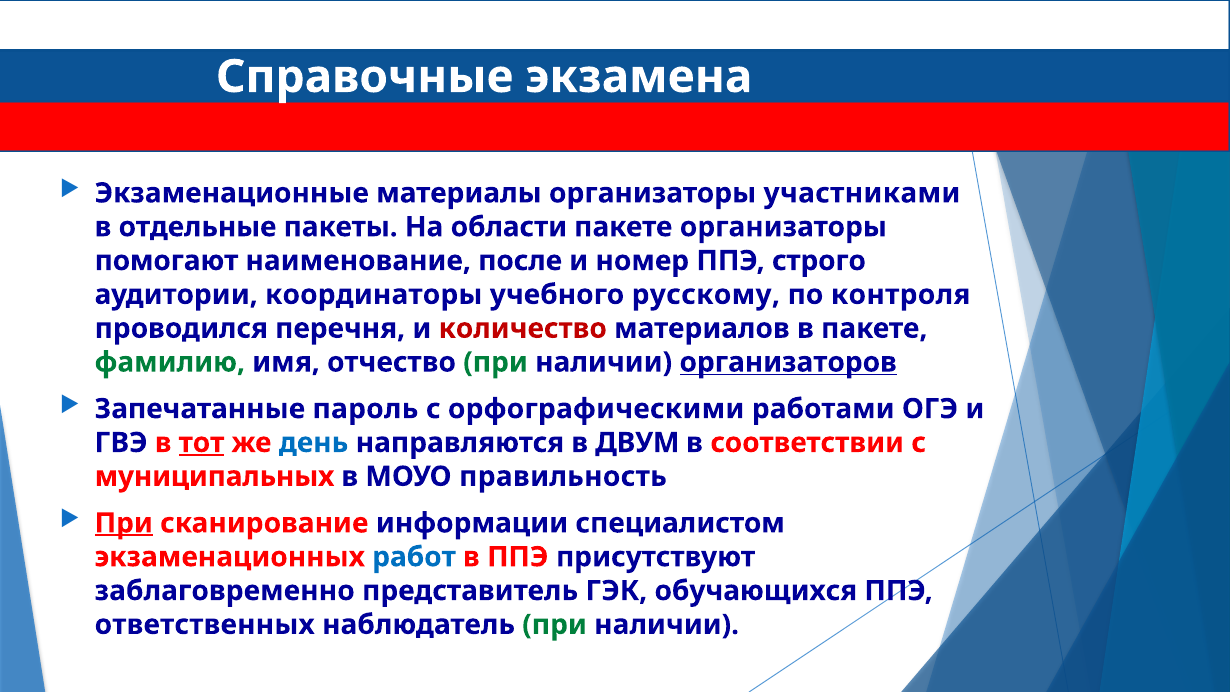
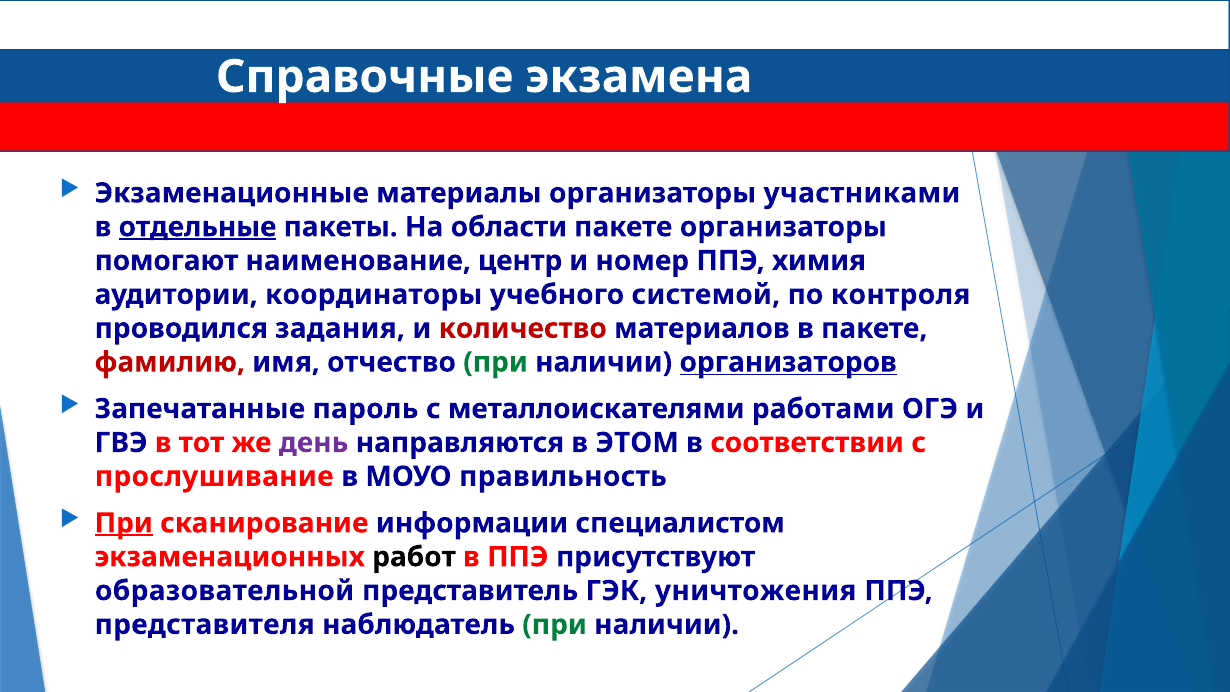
отдельные underline: none -> present
после: после -> центр
строго: строго -> химия
русскому: русскому -> системой
перечня: перечня -> задания
фамилию colour: green -> red
орфографическими: орфографическими -> металлоискателями
тот underline: present -> none
день colour: blue -> purple
ДВУМ: ДВУМ -> ЭТОМ
муниципальных: муниципальных -> прослушивание
работ colour: blue -> black
заблаговременно: заблаговременно -> образовательной
обучающихся: обучающихся -> уничтожения
ответственных: ответственных -> представителя
